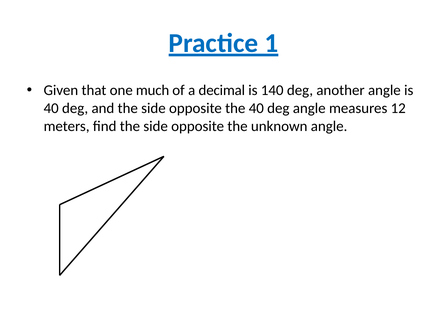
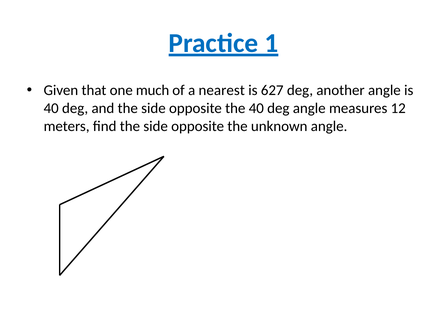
decimal: decimal -> nearest
140: 140 -> 627
